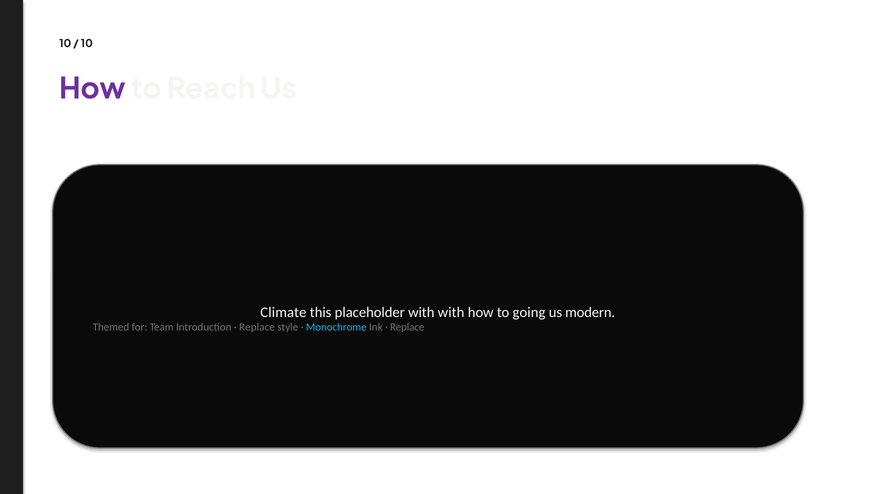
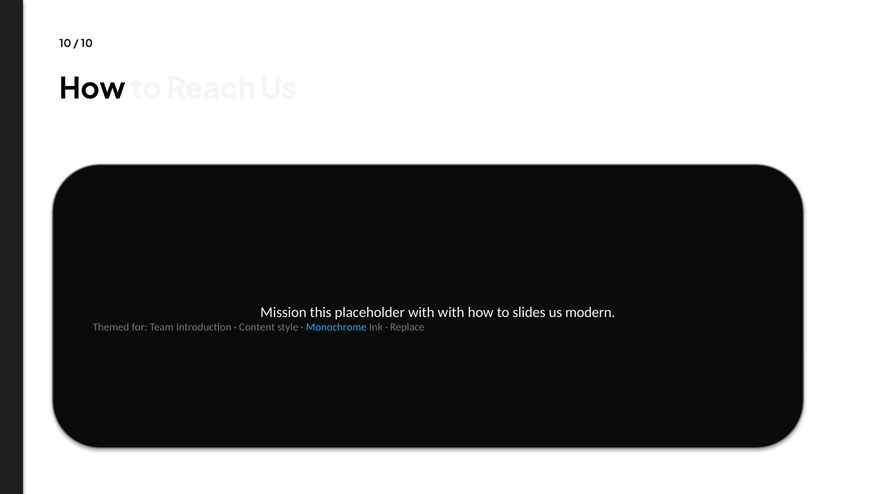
How at (92, 89) colour: purple -> black
Climate: Climate -> Mission
going: going -> slides
Replace at (257, 327): Replace -> Content
